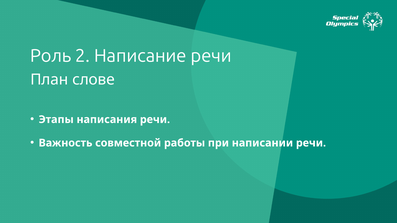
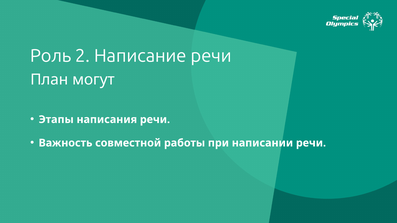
слове: слове -> могут
